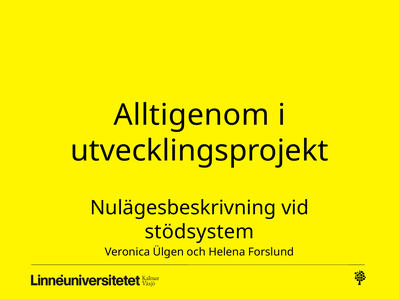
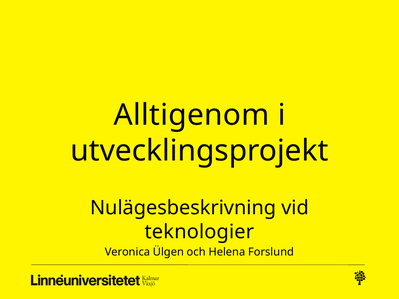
stödsystem: stödsystem -> teknologier
